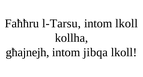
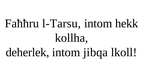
intom lkoll: lkoll -> hekk
għajnejh: għajnejh -> deherlek
